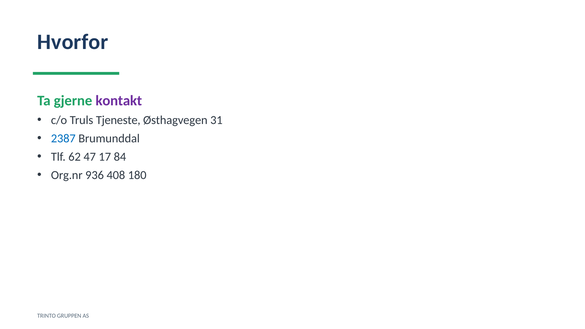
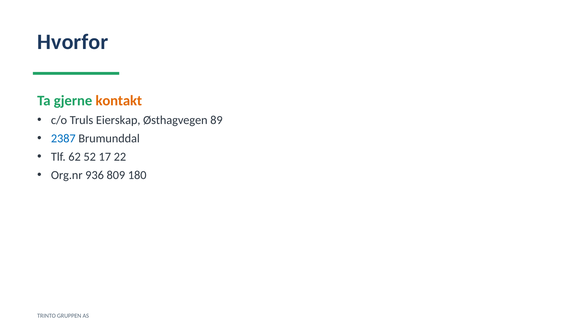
kontakt colour: purple -> orange
Tjeneste: Tjeneste -> Eierskap
31: 31 -> 89
47: 47 -> 52
84: 84 -> 22
408: 408 -> 809
